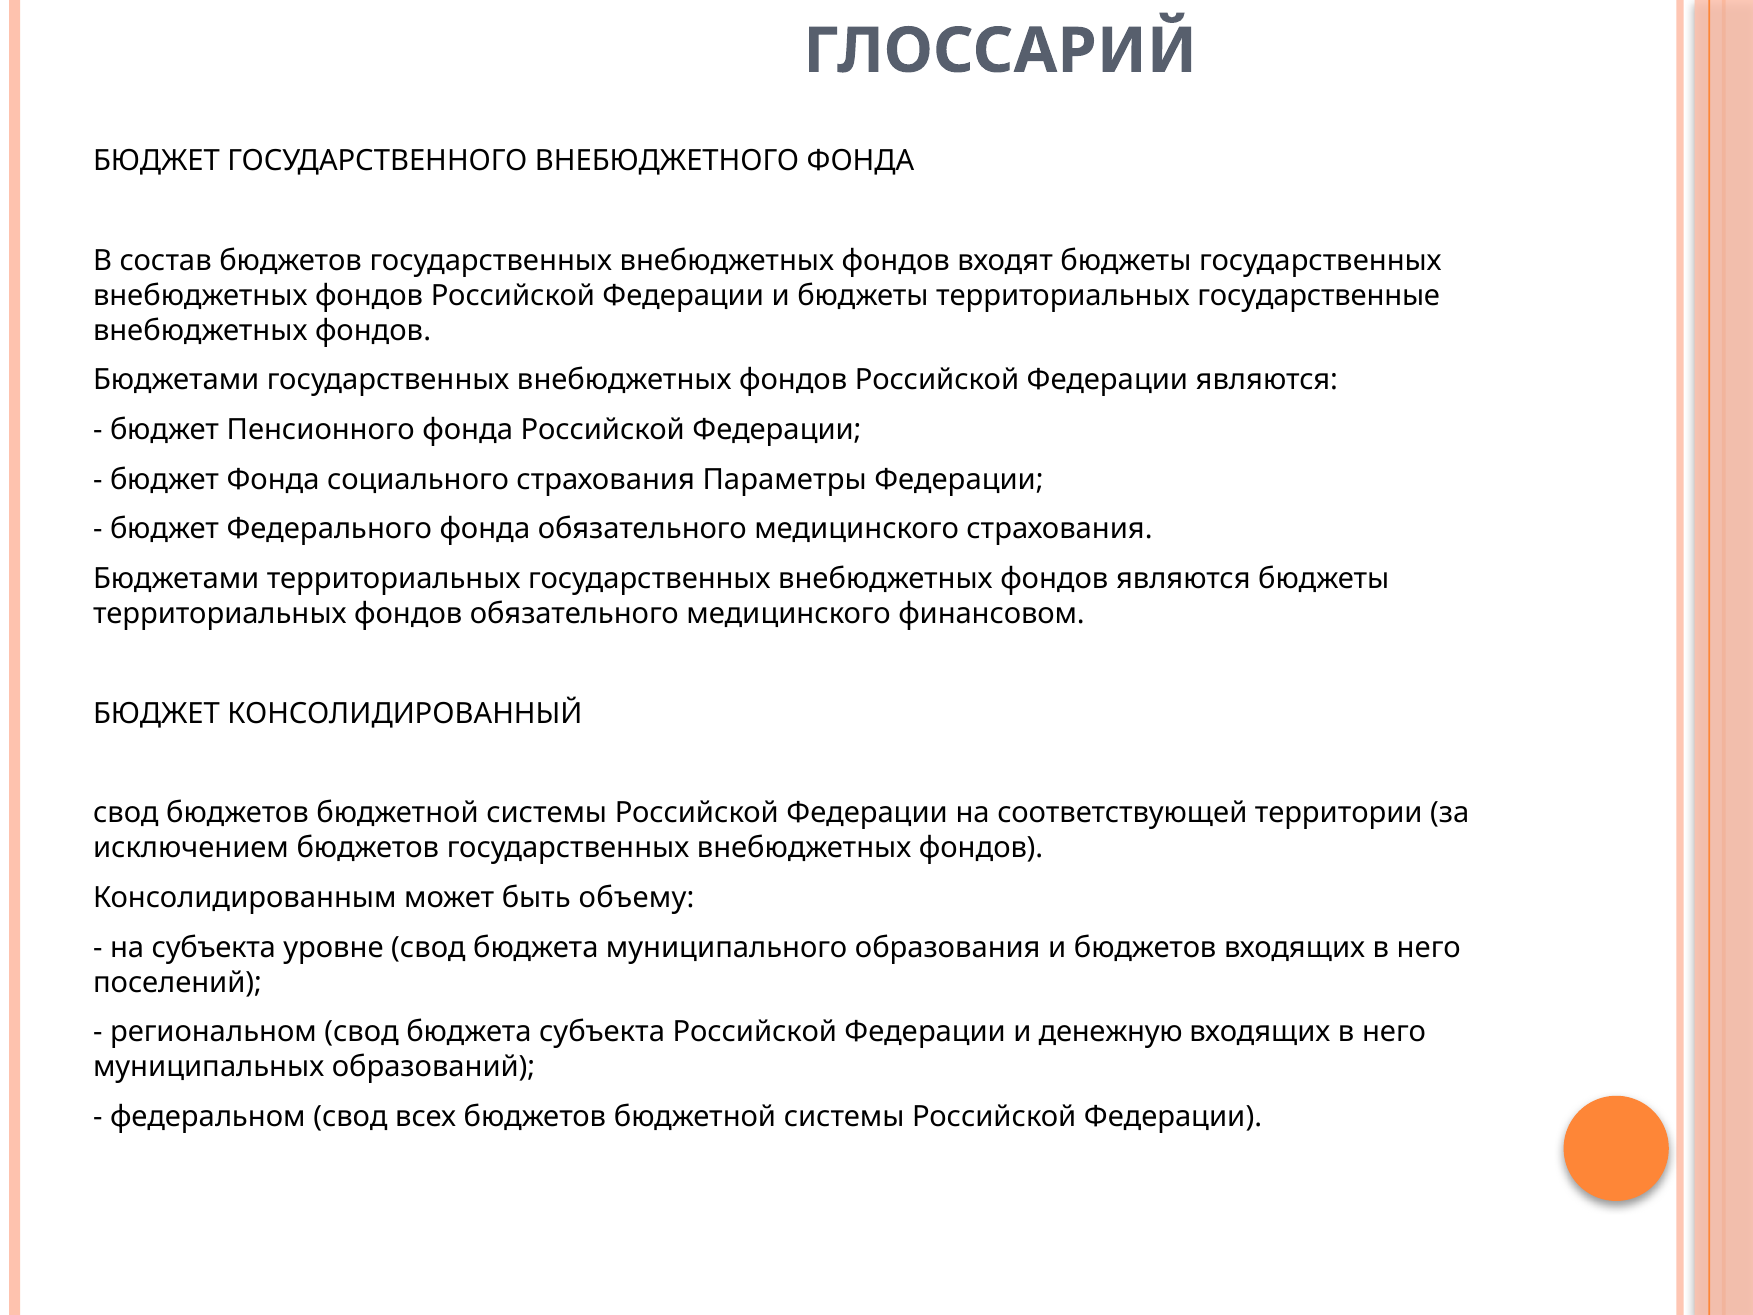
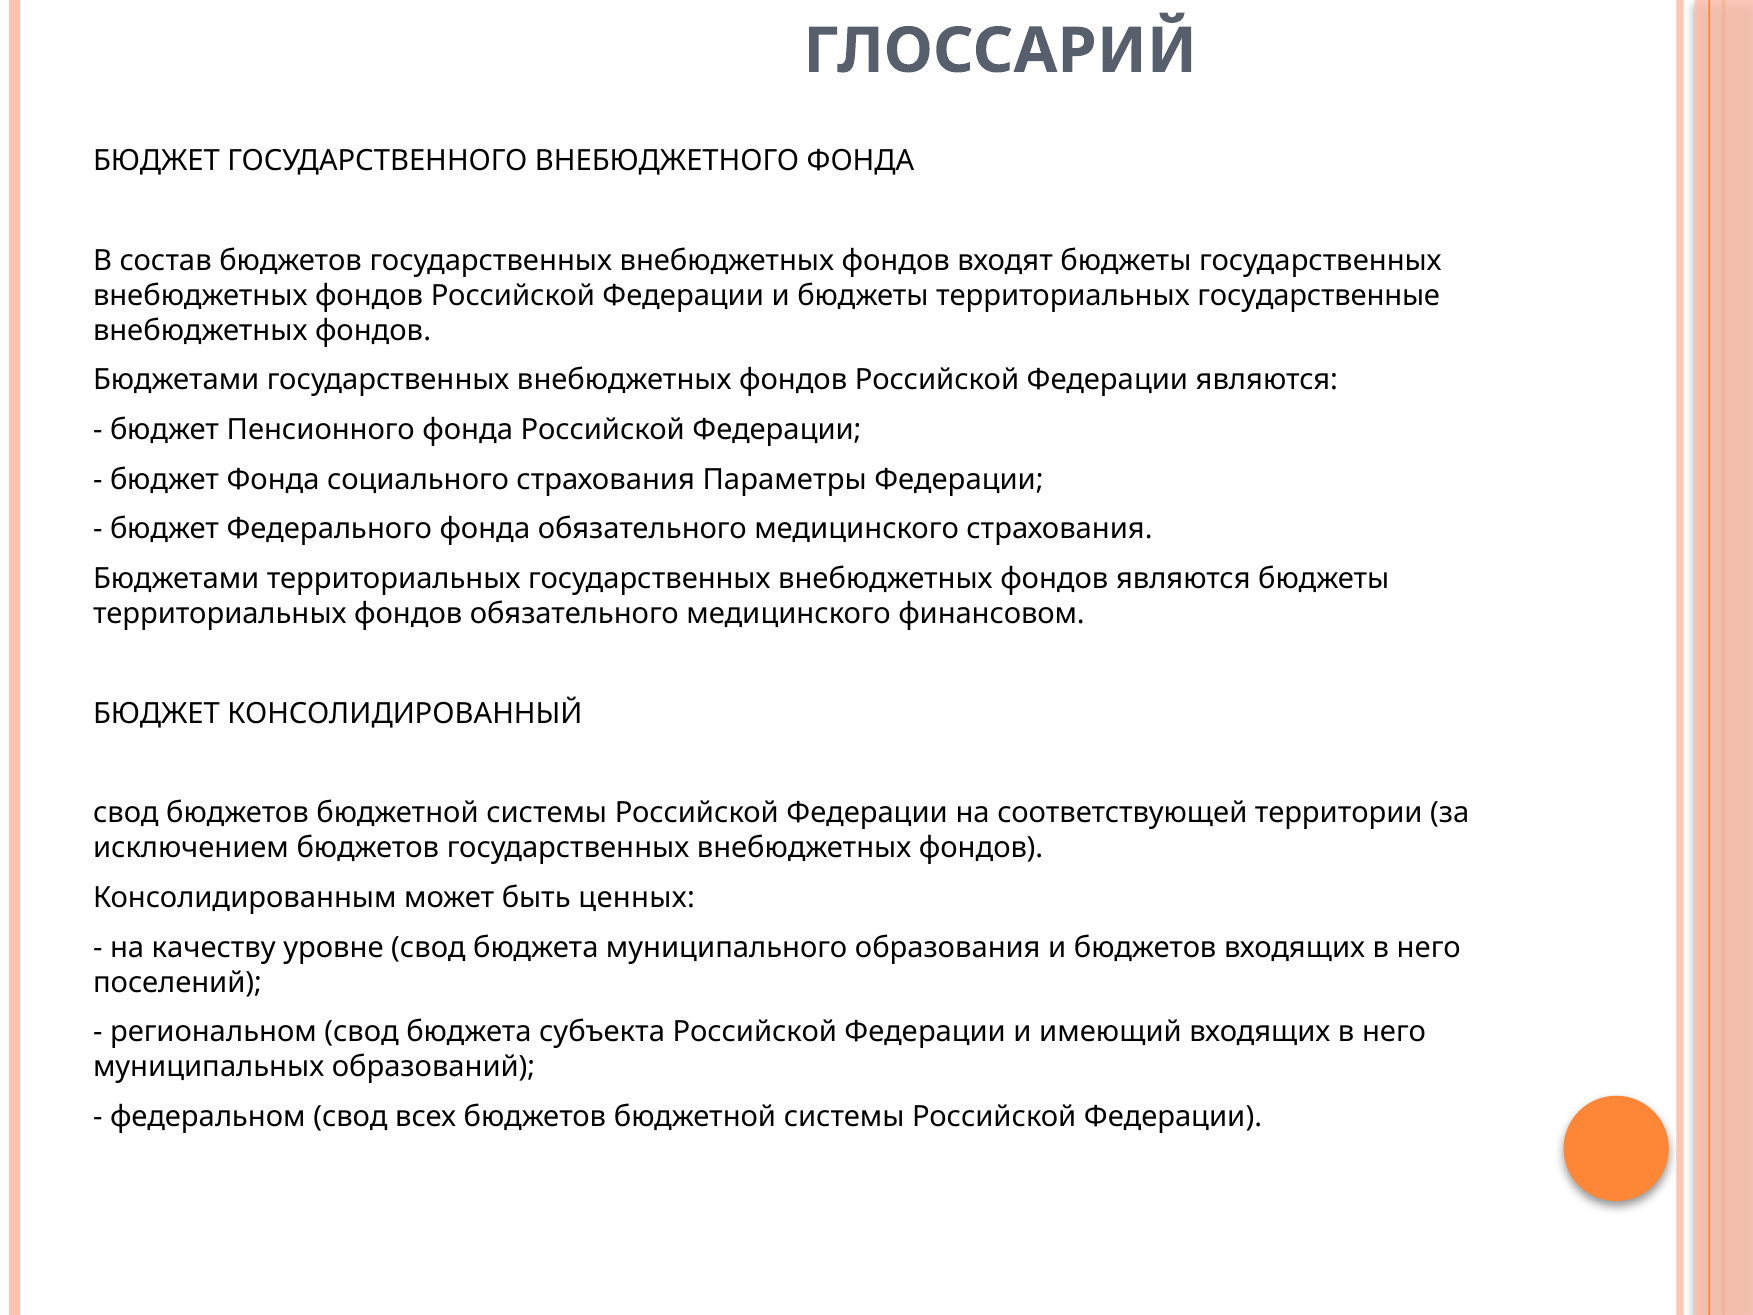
объему: объему -> ценных
на субъекта: субъекта -> качеству
денежную: денежную -> имеющий
